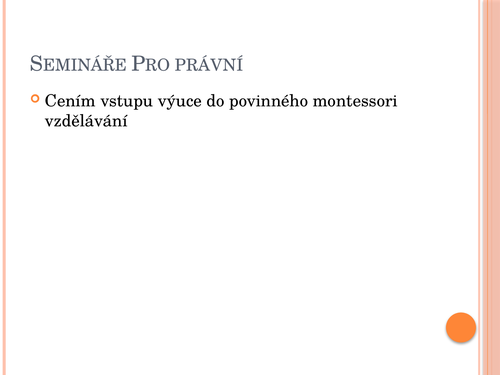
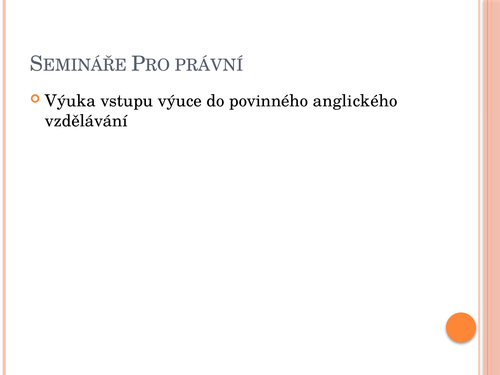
Cením: Cením -> Výuka
montessori: montessori -> anglického
